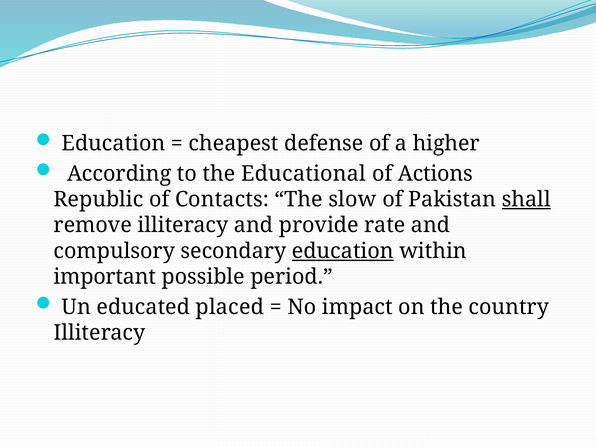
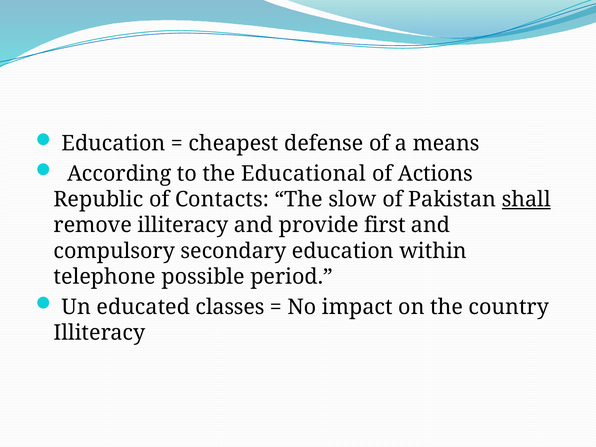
higher: higher -> means
rate: rate -> first
education at (343, 251) underline: present -> none
important: important -> telephone
placed: placed -> classes
